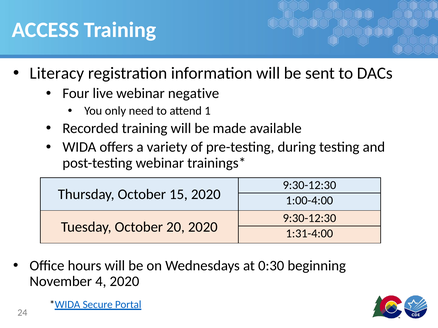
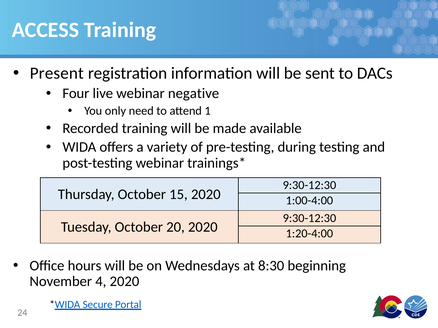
Literacy: Literacy -> Present
1:31-4:00: 1:31-4:00 -> 1:20-4:00
0:30: 0:30 -> 8:30
